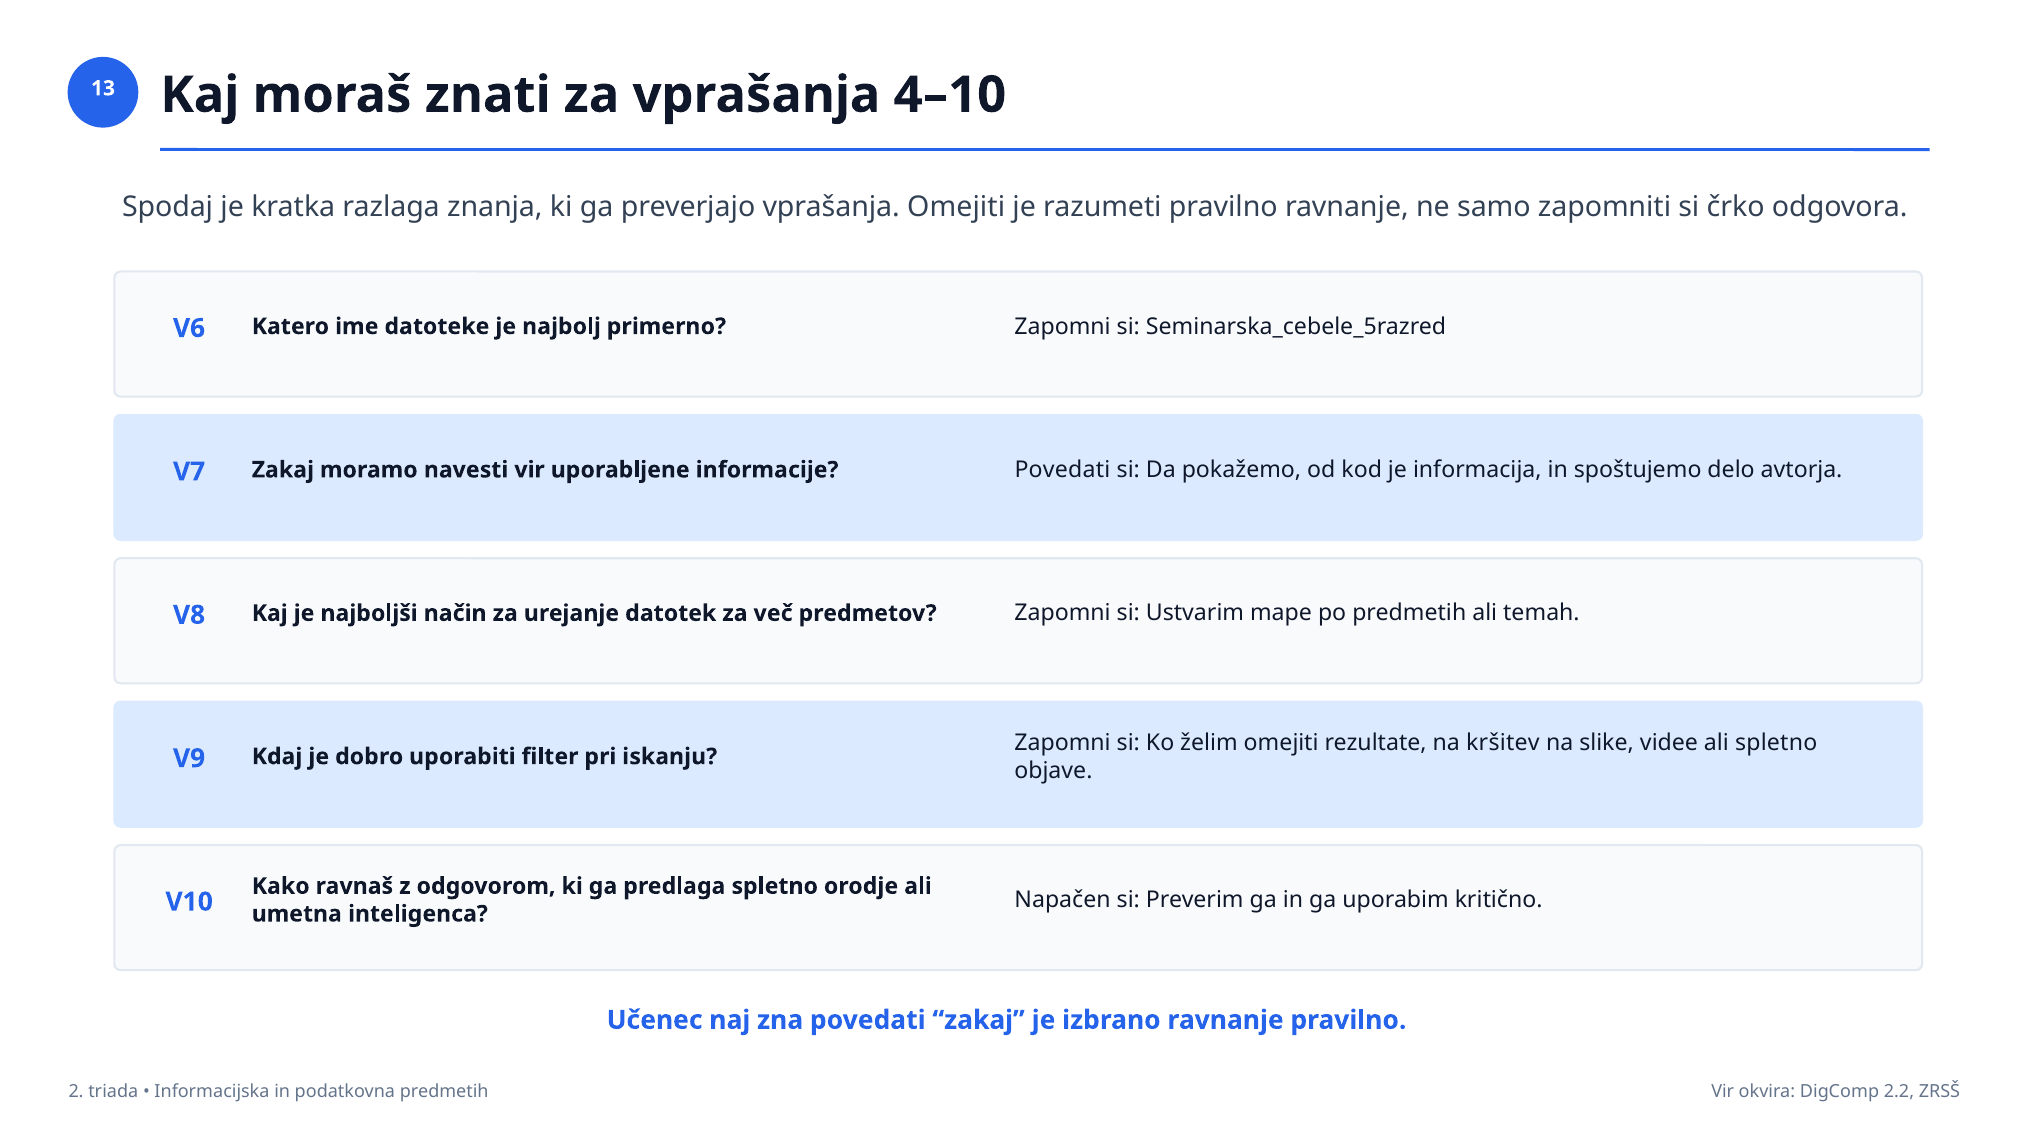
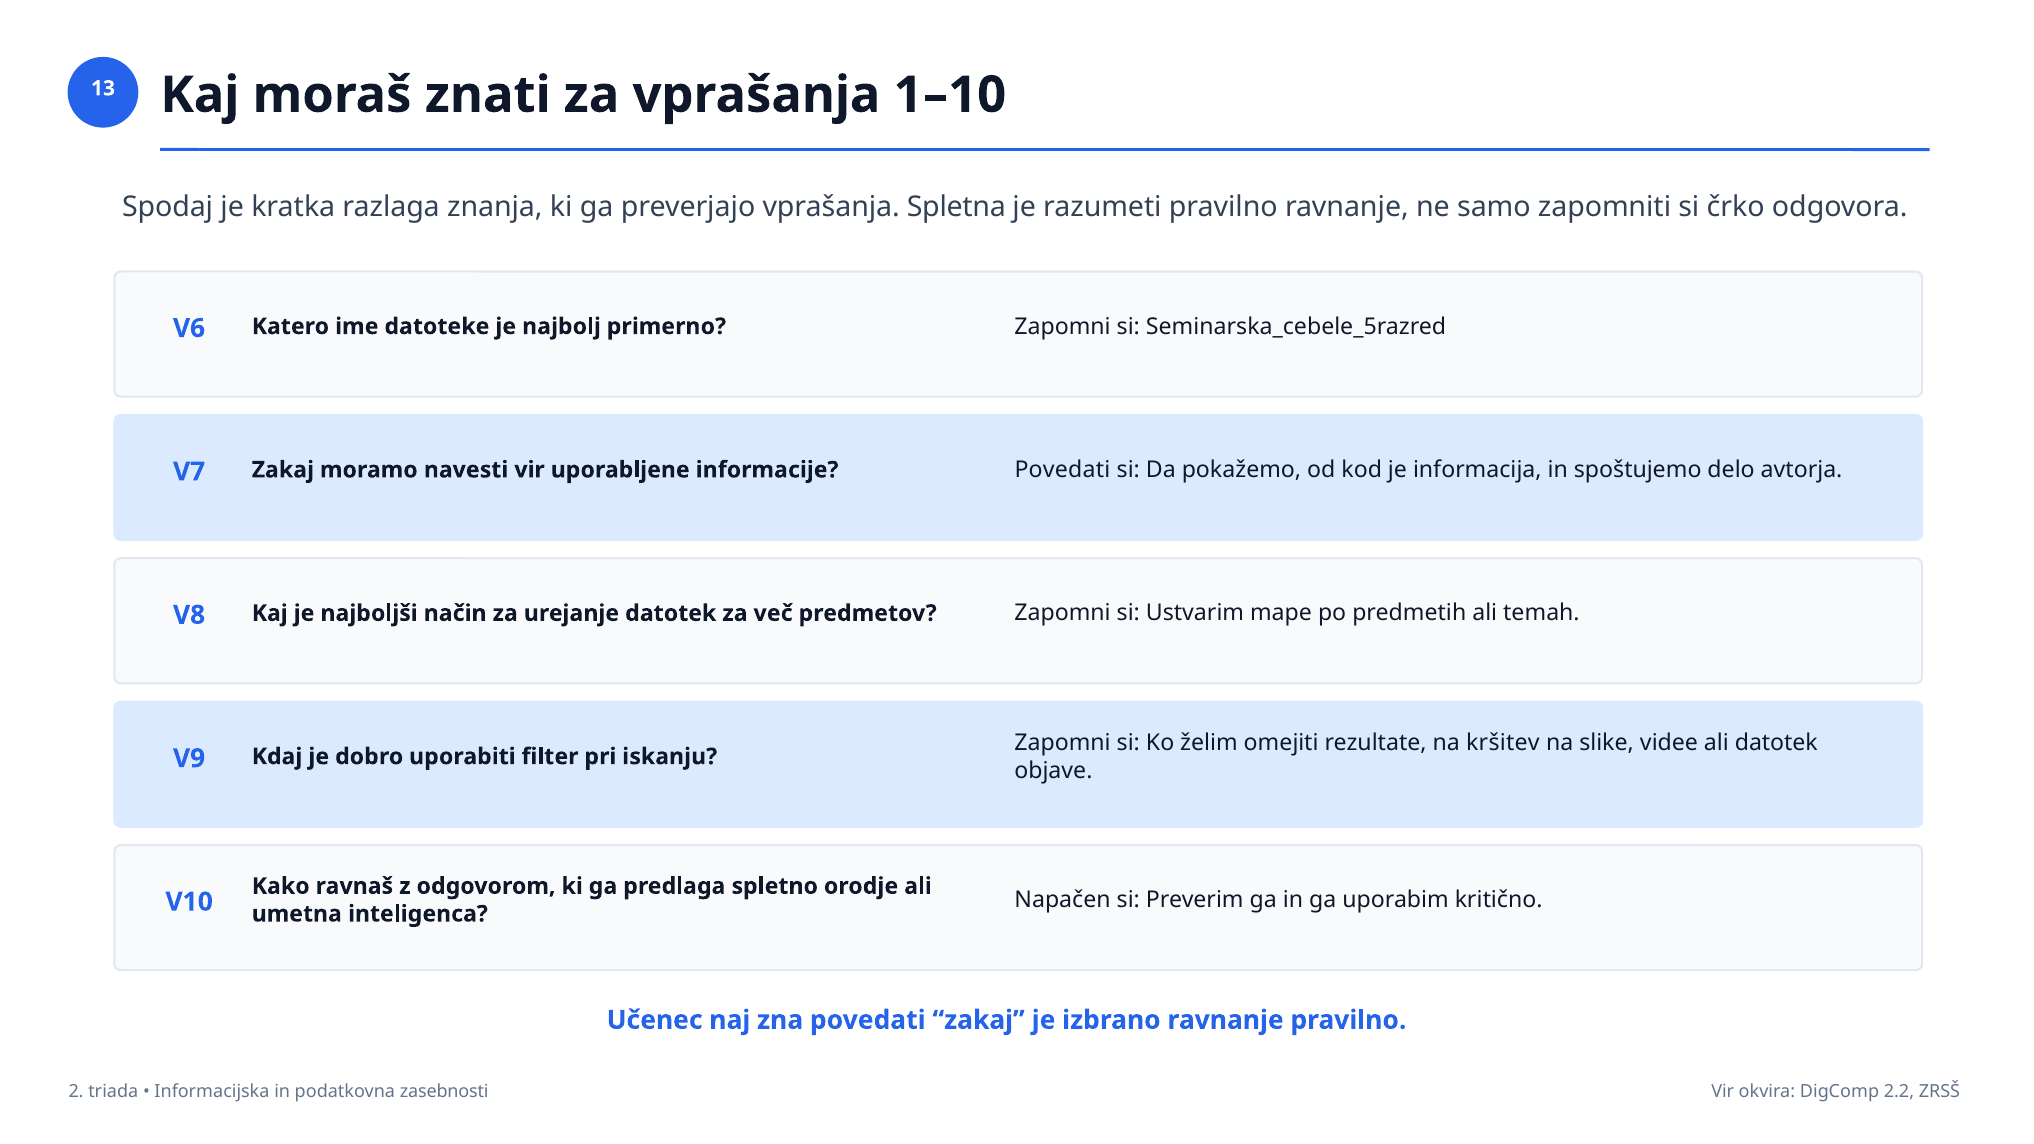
4–10: 4–10 -> 1–10
vprašanja Omejiti: Omejiti -> Spletna
ali spletno: spletno -> datotek
podatkovna predmetih: predmetih -> zasebnosti
